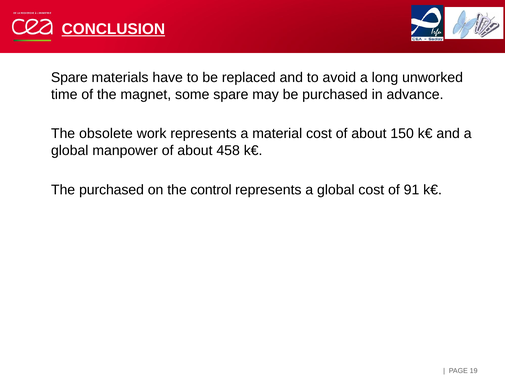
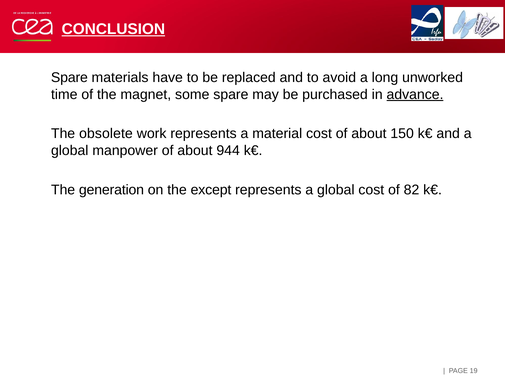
advance underline: none -> present
458: 458 -> 944
The purchased: purchased -> generation
control: control -> except
91: 91 -> 82
